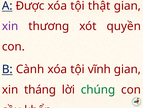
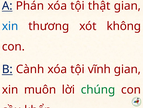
Được: Được -> Phán
xin at (10, 26) colour: purple -> blue
quyền: quyền -> không
tháng: tháng -> muôn
